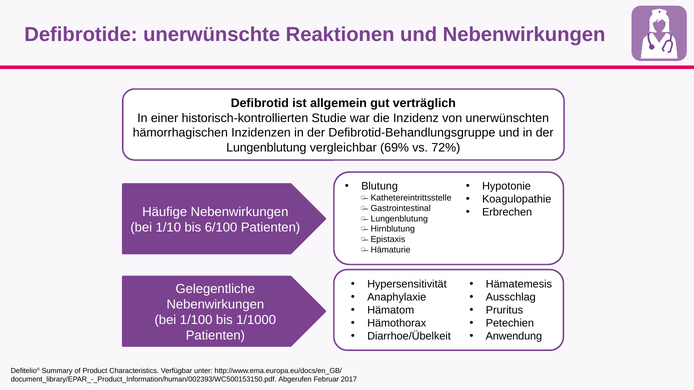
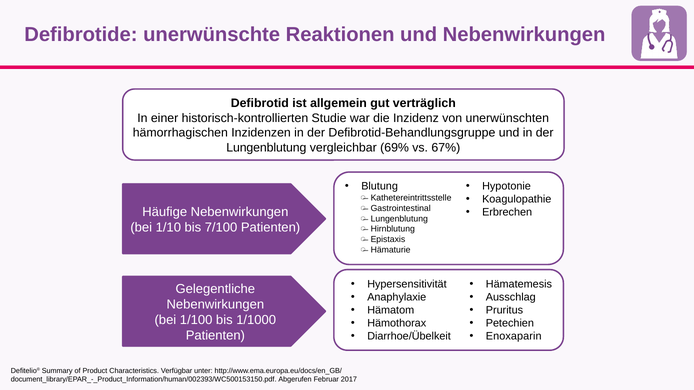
72%: 72% -> 67%
6/100: 6/100 -> 7/100
Anwendung: Anwendung -> Enoxaparin
